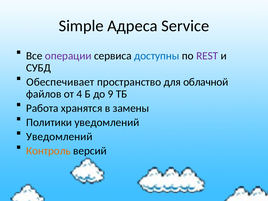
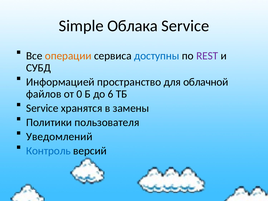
Адреса: Адреса -> Облака
операции colour: purple -> orange
Обеспечивает: Обеспечивает -> Информацией
4: 4 -> 0
9: 9 -> 6
Работа at (42, 108): Работа -> Service
Политики уведомлений: уведомлений -> пользователя
Контроль colour: orange -> blue
